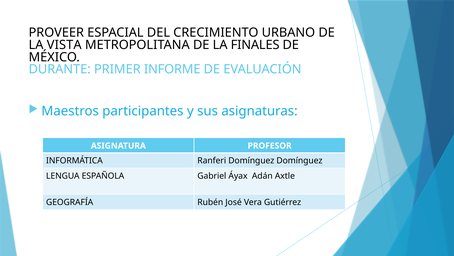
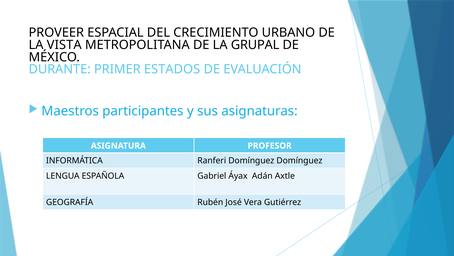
FINALES: FINALES -> GRUPAL
INFORME: INFORME -> ESTADOS
